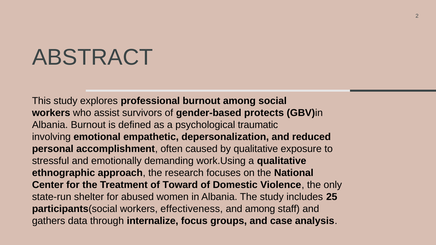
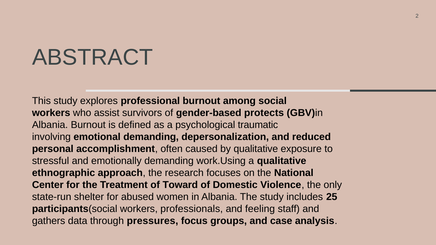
emotional empathetic: empathetic -> demanding
effectiveness: effectiveness -> professionals
and among: among -> feeling
internalize: internalize -> pressures
